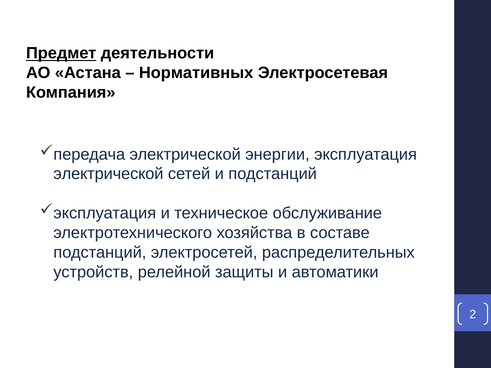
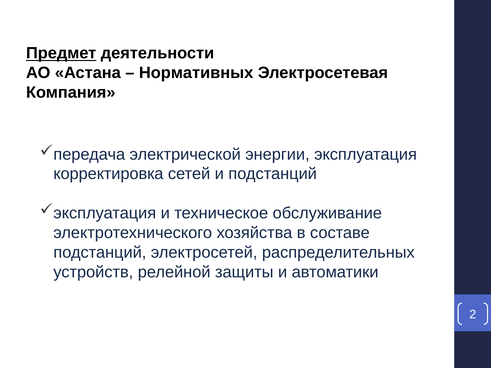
электрической at (108, 174): электрической -> корректировка
